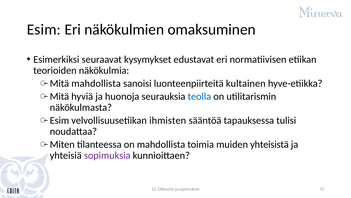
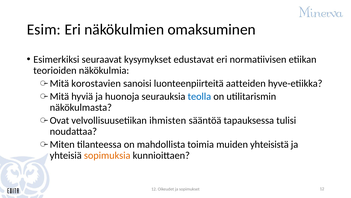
Mitä mahdollista: mahdollista -> korostavien
kultainen: kultainen -> aatteiden
Esim at (59, 120): Esim -> Ovat
sopimuksia colour: purple -> orange
